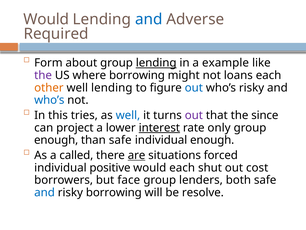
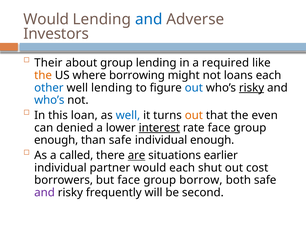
Required: Required -> Investors
Form: Form -> Their
lending at (156, 63) underline: present -> none
example: example -> required
the at (43, 75) colour: purple -> orange
other colour: orange -> blue
risky at (252, 88) underline: none -> present
tries: tries -> loan
out at (194, 115) colour: purple -> orange
since: since -> even
project: project -> denied
rate only: only -> face
forced: forced -> earlier
positive: positive -> partner
lenders: lenders -> borrow
and at (45, 192) colour: blue -> purple
risky borrowing: borrowing -> frequently
resolve: resolve -> second
